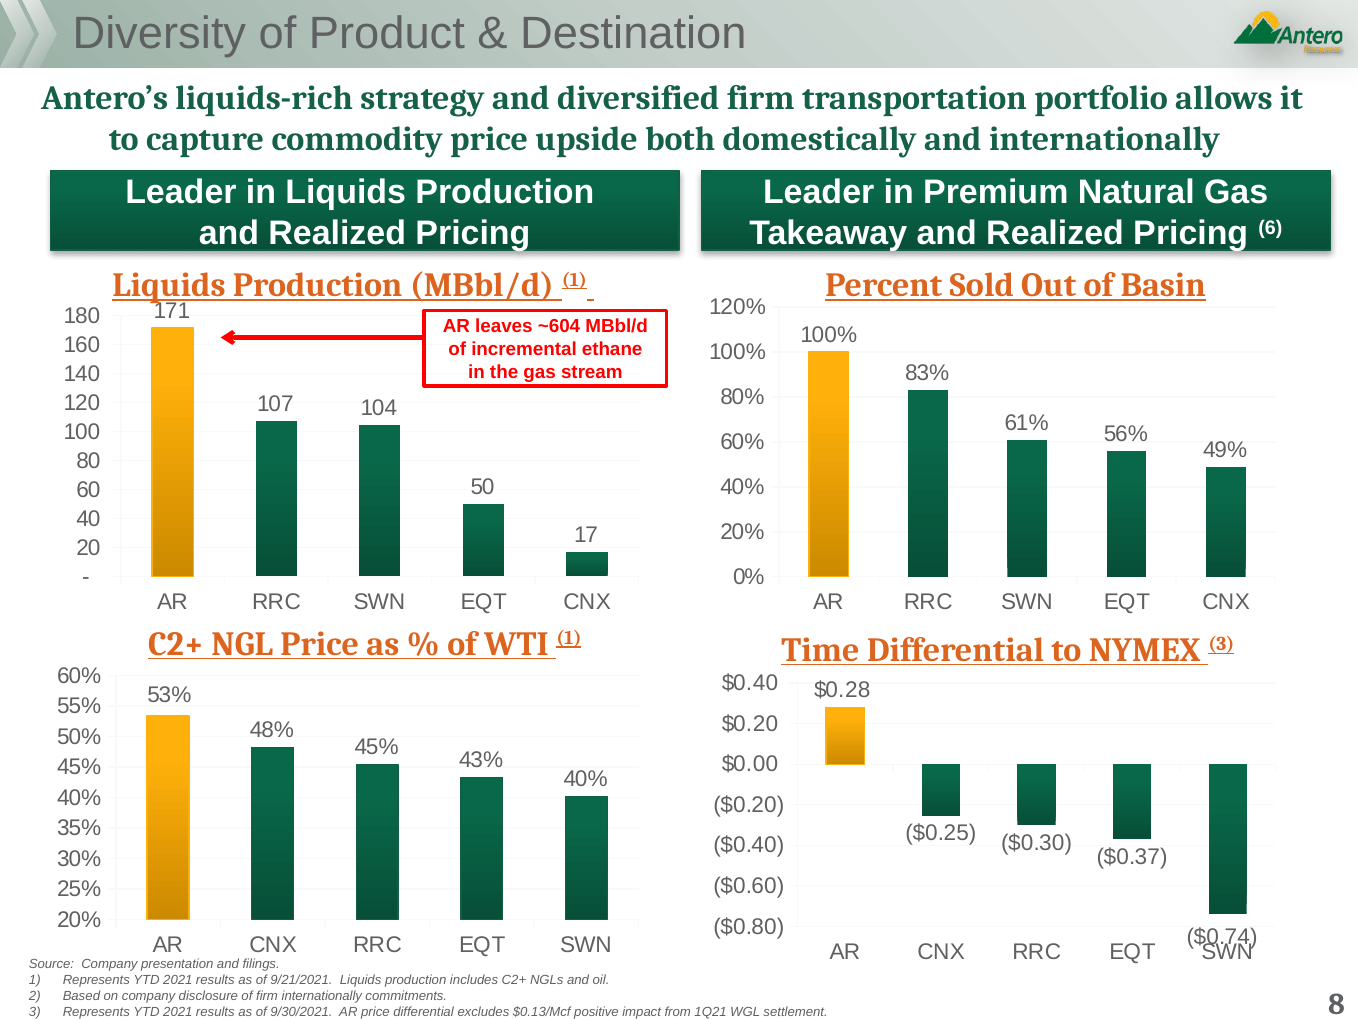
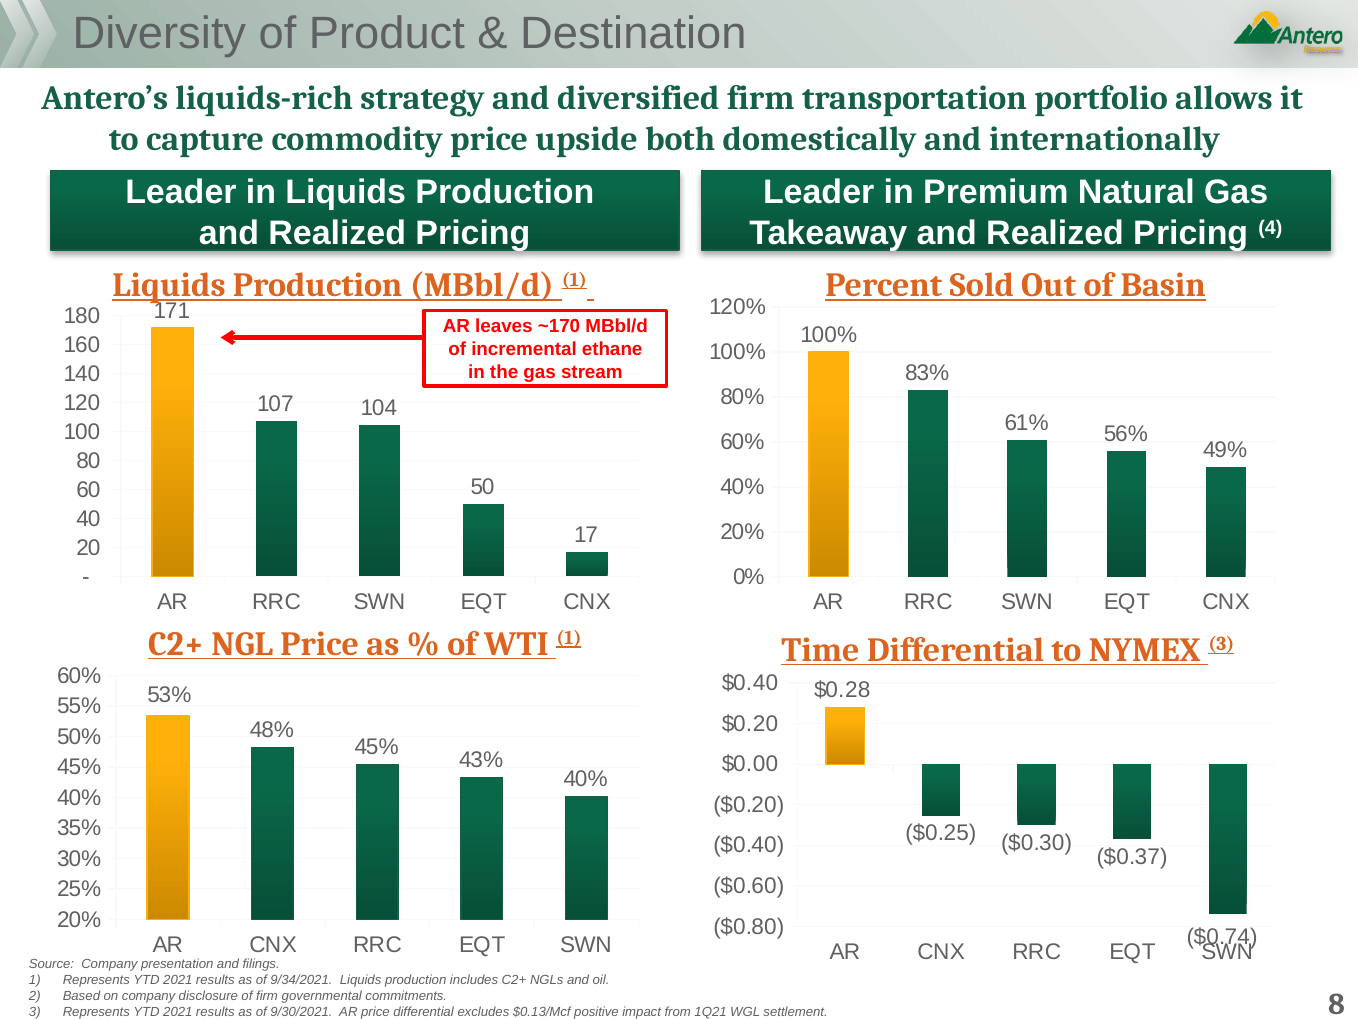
6: 6 -> 4
~604: ~604 -> ~170
9/21/2021: 9/21/2021 -> 9/34/2021
firm internationally: internationally -> governmental
